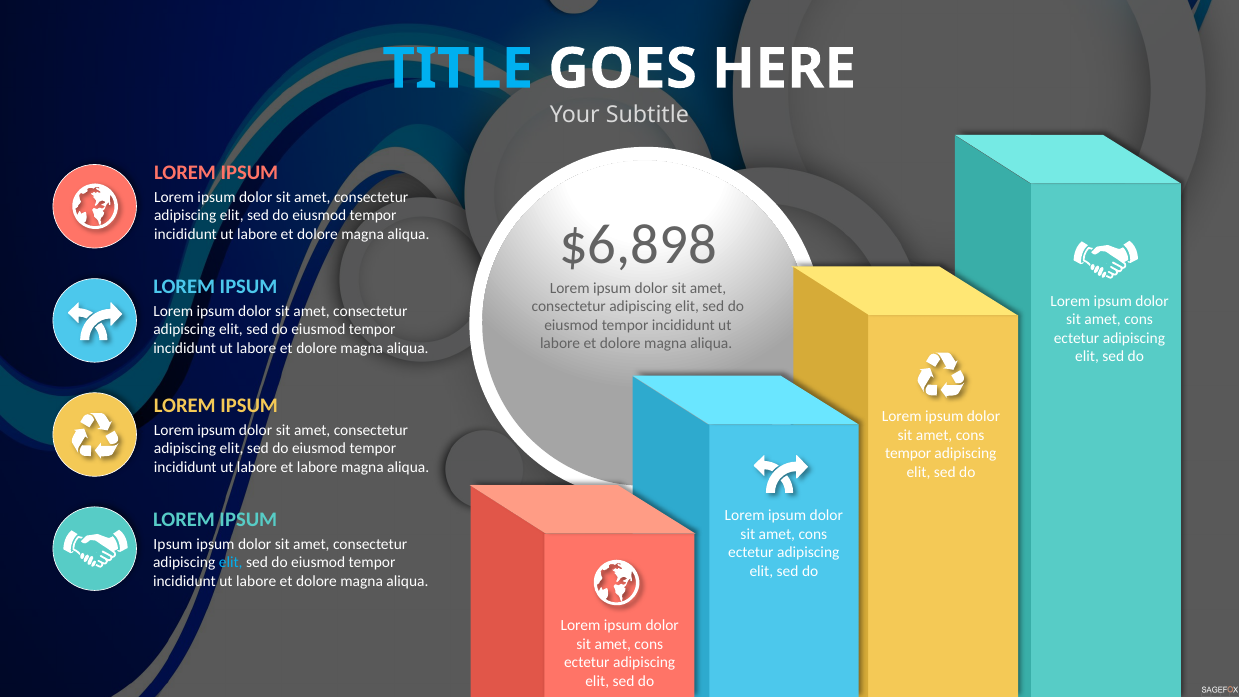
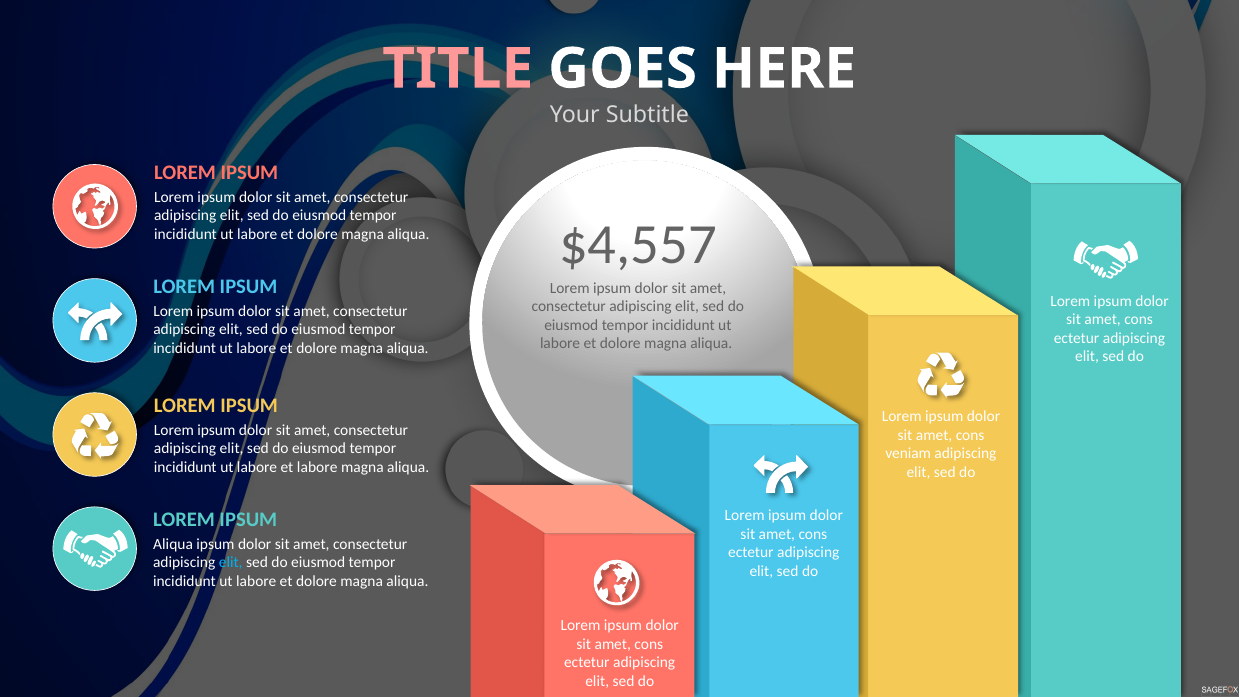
TITLE colour: light blue -> pink
$6,898: $6,898 -> $4,557
tempor at (908, 453): tempor -> veniam
Ipsum at (173, 544): Ipsum -> Aliqua
